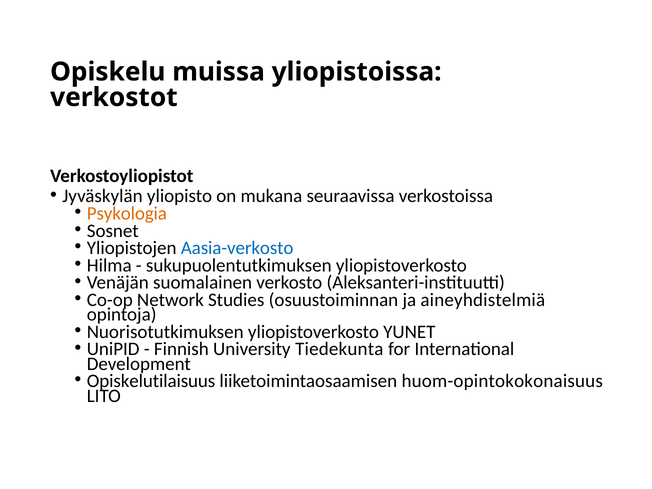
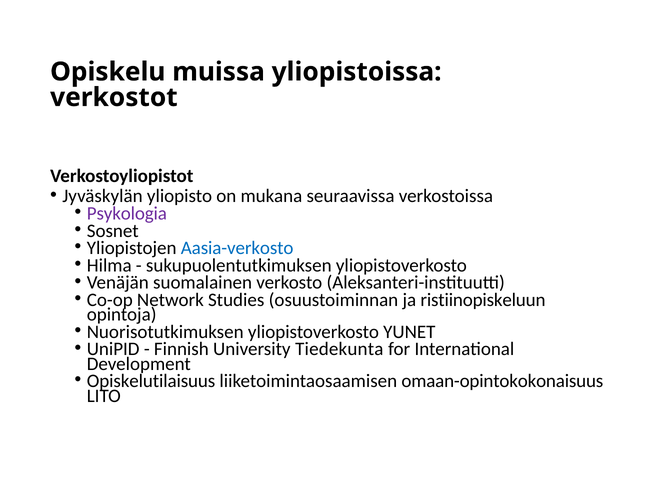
Psykologia colour: orange -> purple
aineyhdistelmiä: aineyhdistelmiä -> ristiinopiskeluun
huom-opintokokonaisuus: huom-opintokokonaisuus -> omaan-opintokokonaisuus
